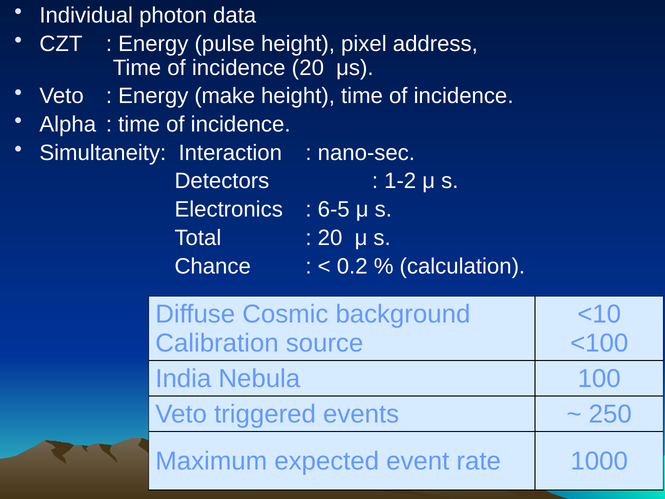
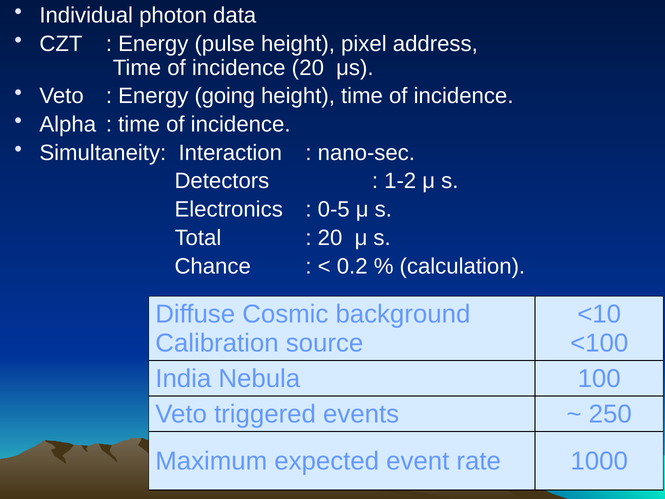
make: make -> going
6-5: 6-5 -> 0-5
